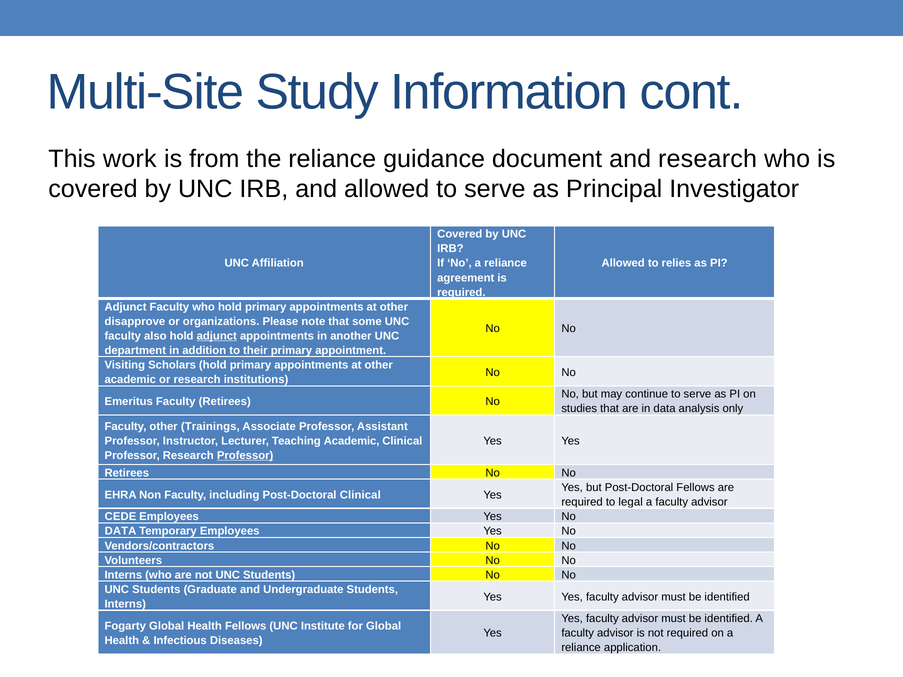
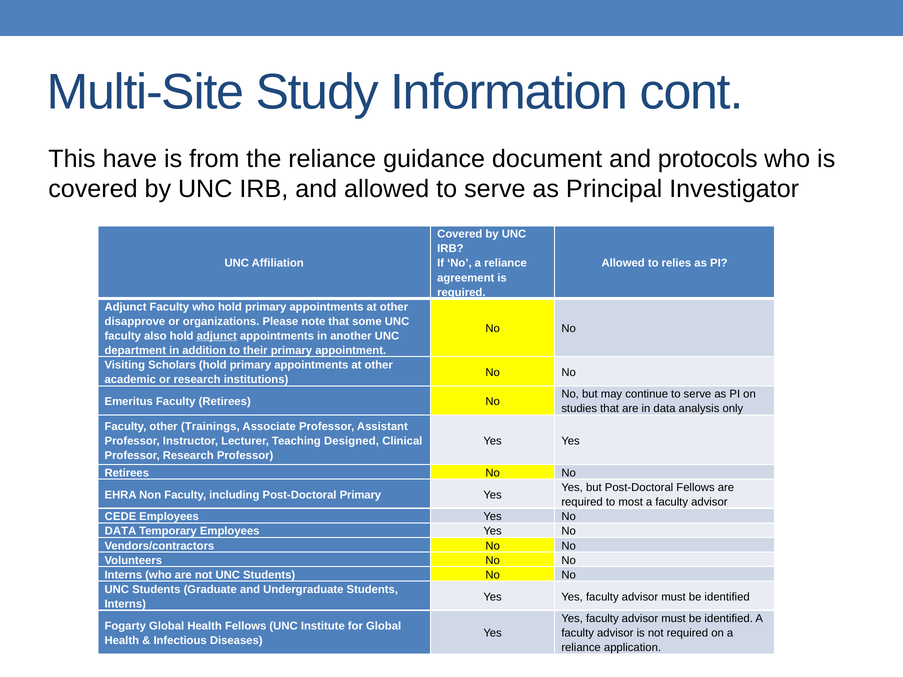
work: work -> have
and research: research -> protocols
Teaching Academic: Academic -> Designed
Professor at (245, 456) underline: present -> none
Post-Doctoral Clinical: Clinical -> Primary
legal: legal -> most
